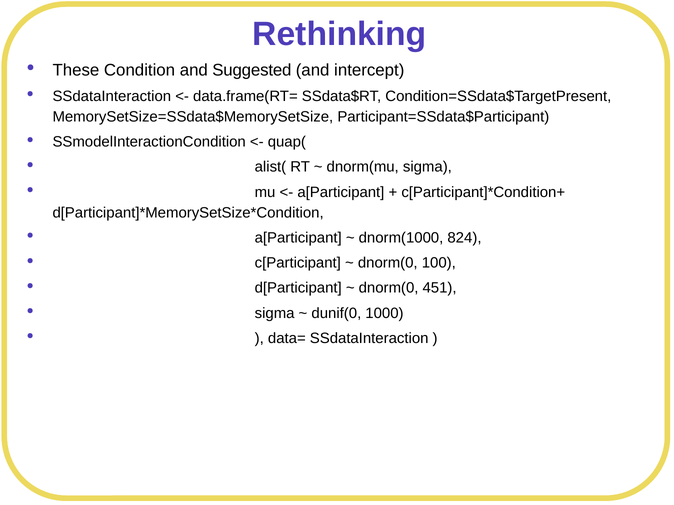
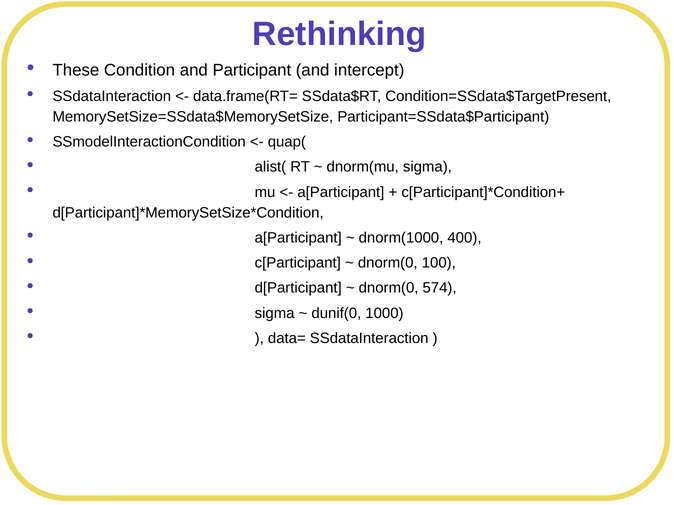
Suggested: Suggested -> Participant
824: 824 -> 400
451: 451 -> 574
